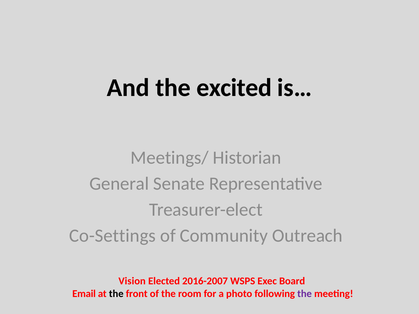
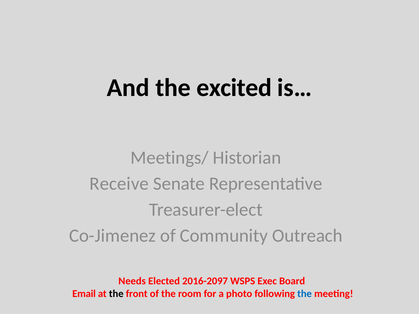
General: General -> Receive
Co-Settings: Co-Settings -> Co-Jimenez
Vision: Vision -> Needs
2016-2007: 2016-2007 -> 2016-2097
the at (305, 294) colour: purple -> blue
